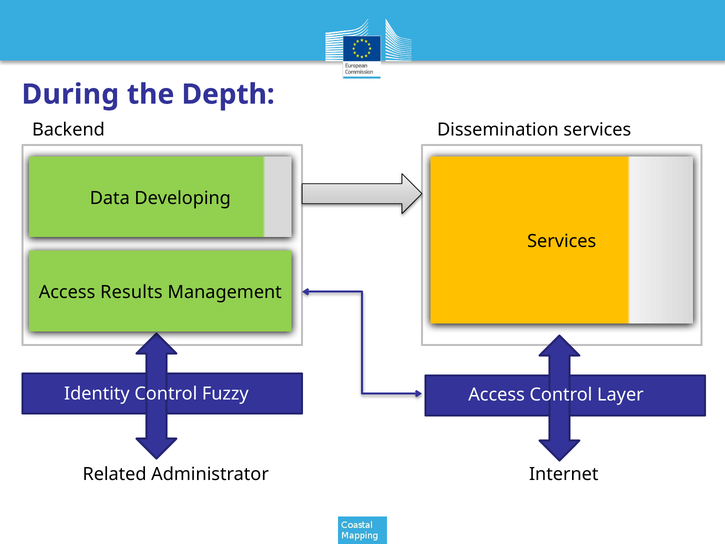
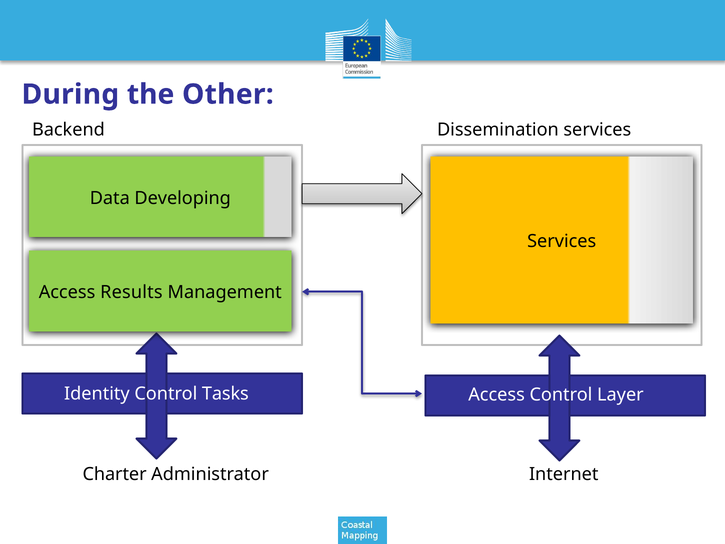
Depth: Depth -> Other
Fuzzy: Fuzzy -> Tasks
Related: Related -> Charter
